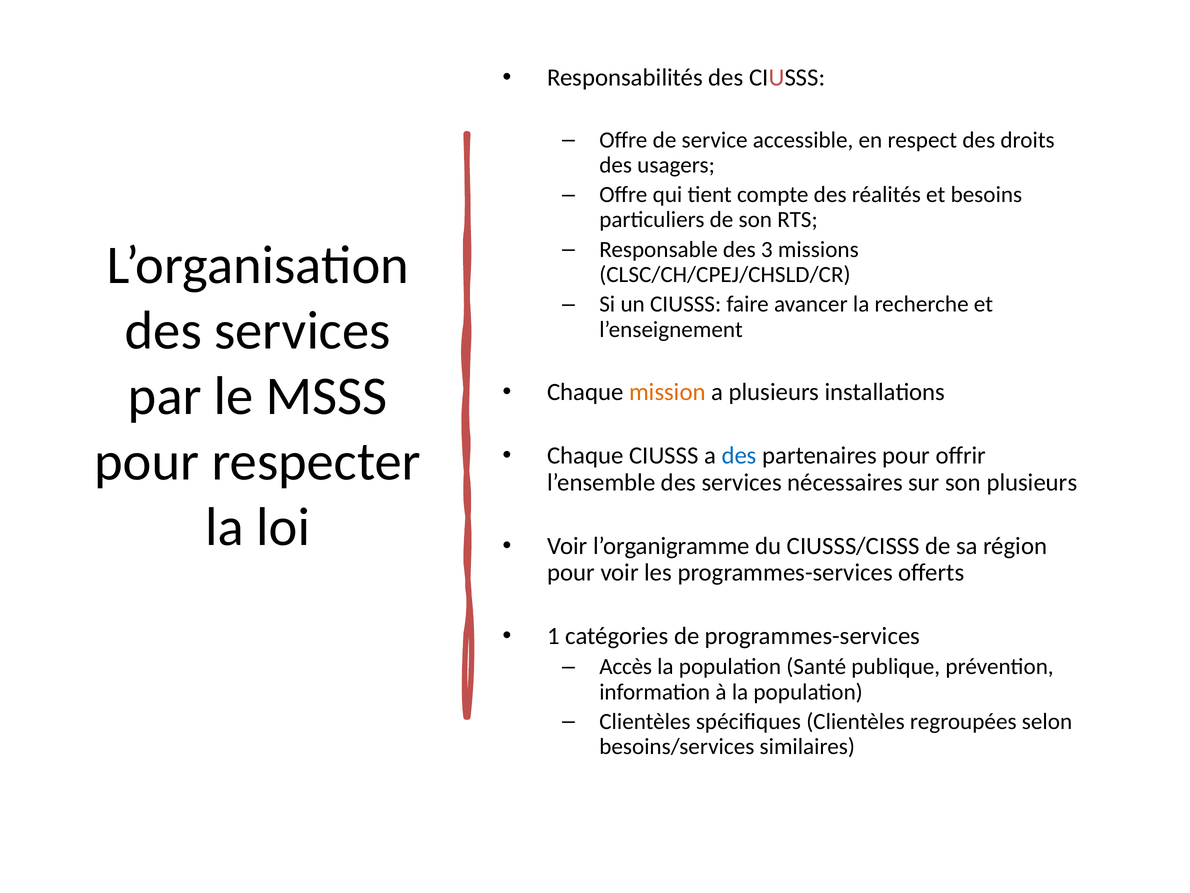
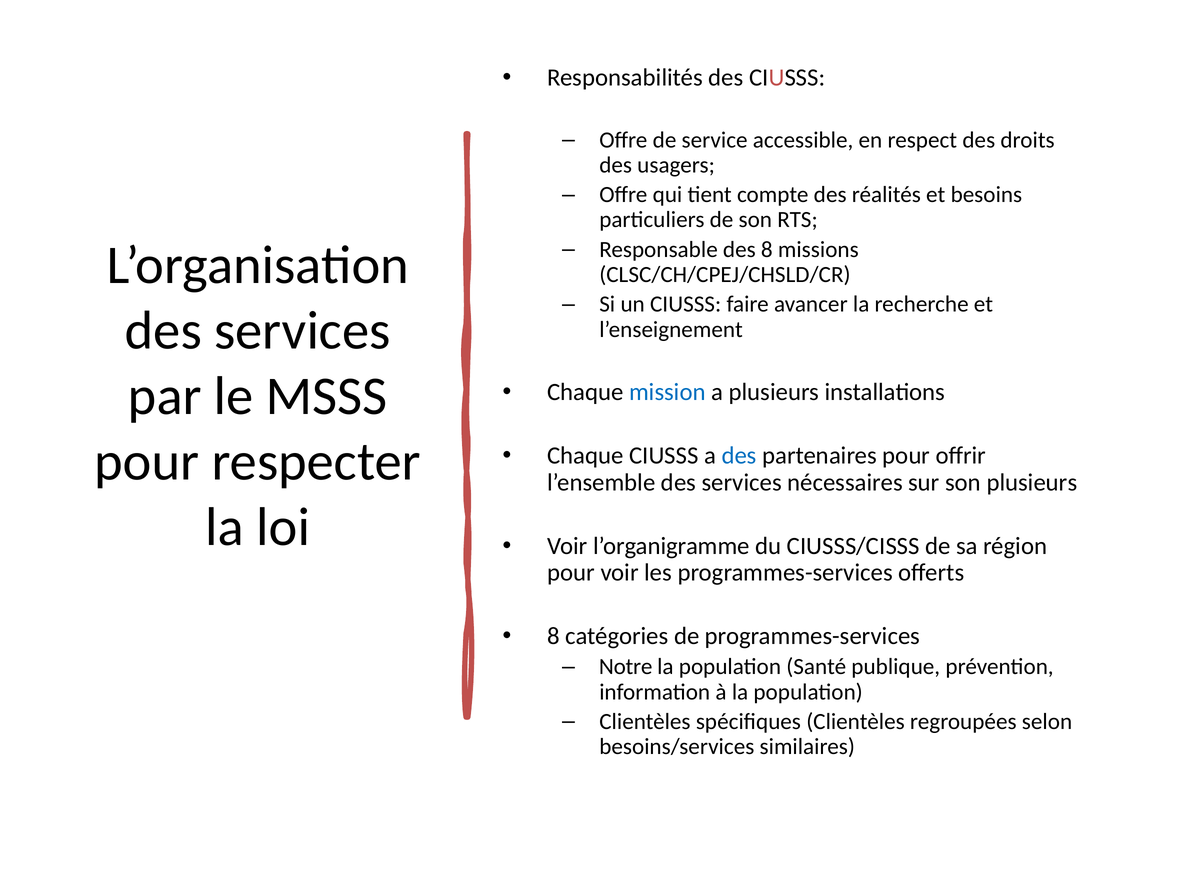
des 3: 3 -> 8
mission colour: orange -> blue
1 at (554, 636): 1 -> 8
Accès: Accès -> Notre
